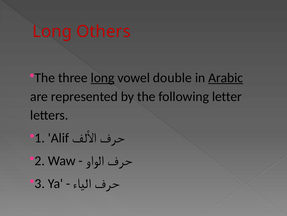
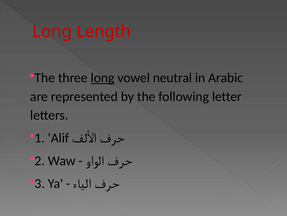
Others: Others -> Length
double: double -> neutral
Arabic underline: present -> none
